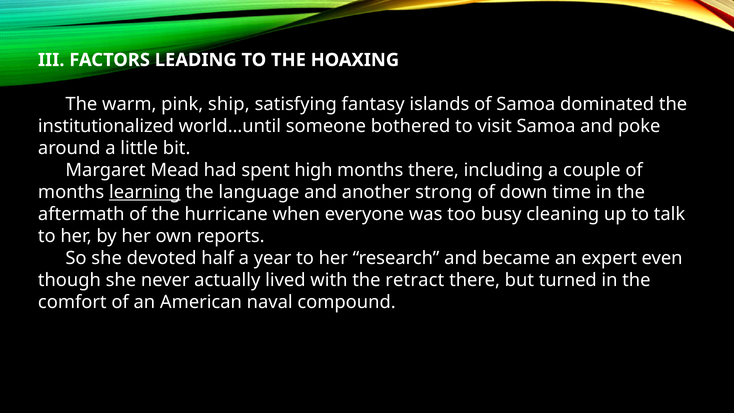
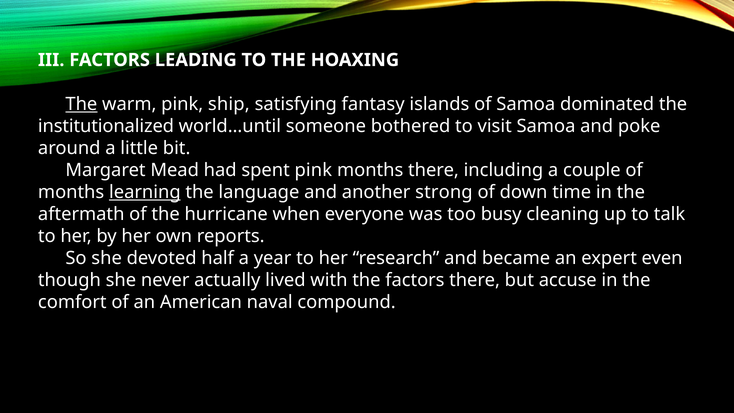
The at (81, 104) underline: none -> present
spent high: high -> pink
the retract: retract -> factors
turned: turned -> accuse
